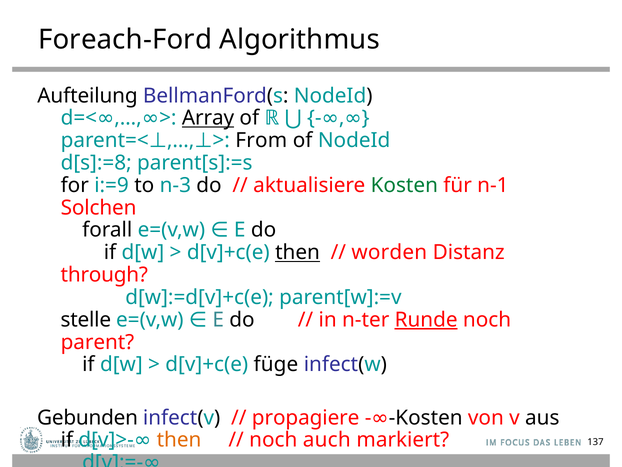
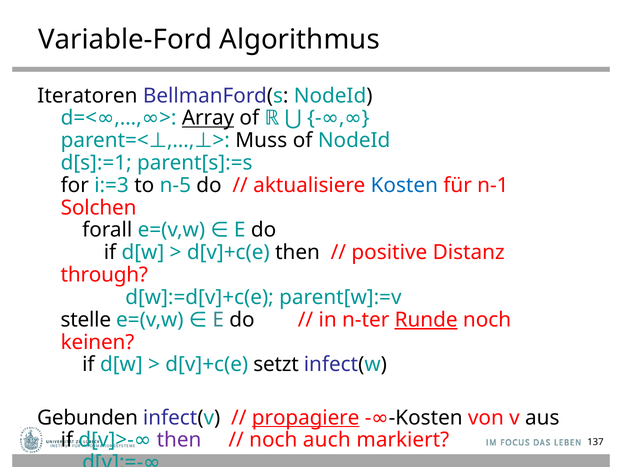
Foreach-Ford: Foreach-Ford -> Variable-Ford
Aufteilung: Aufteilung -> Iteratoren
From: From -> Muss
d[s]:=8: d[s]:=8 -> d[s]:=1
i:=9: i:=9 -> i:=3
n-3: n-3 -> n-5
Kosten at (404, 185) colour: green -> blue
then at (298, 252) underline: present -> none
worden: worden -> positive
parent: parent -> keinen
füge: füge -> setzt
propagiere underline: none -> present
then at (179, 440) colour: orange -> purple
